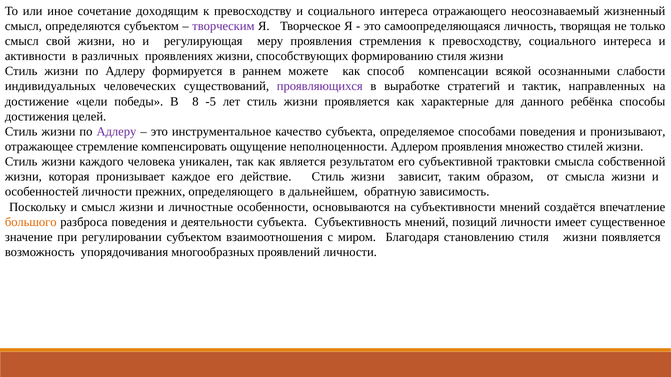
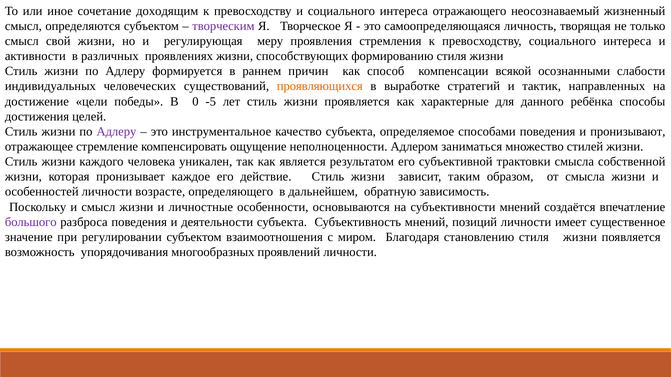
можете: можете -> причин
проявляющихся colour: purple -> orange
8: 8 -> 0
Адлером проявления: проявления -> заниматься
прежних: прежних -> возрасте
большого colour: orange -> purple
